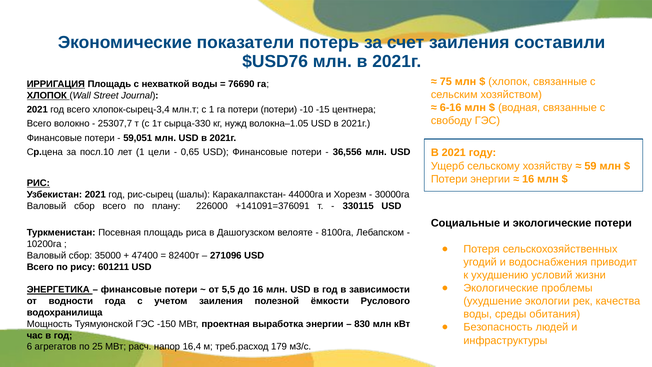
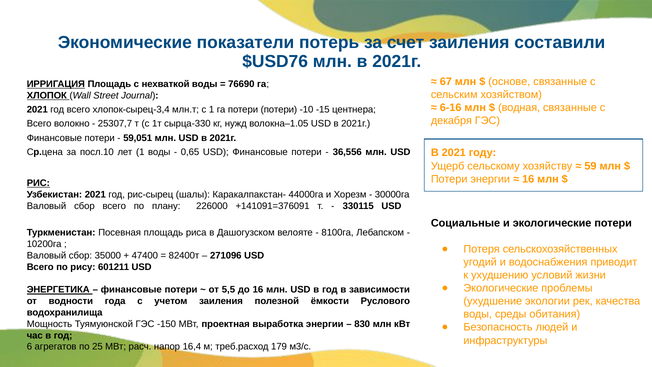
75: 75 -> 67
хлопок at (509, 81): хлопок -> основе
свободу: свободу -> декабря
1 цели: цели -> воды
